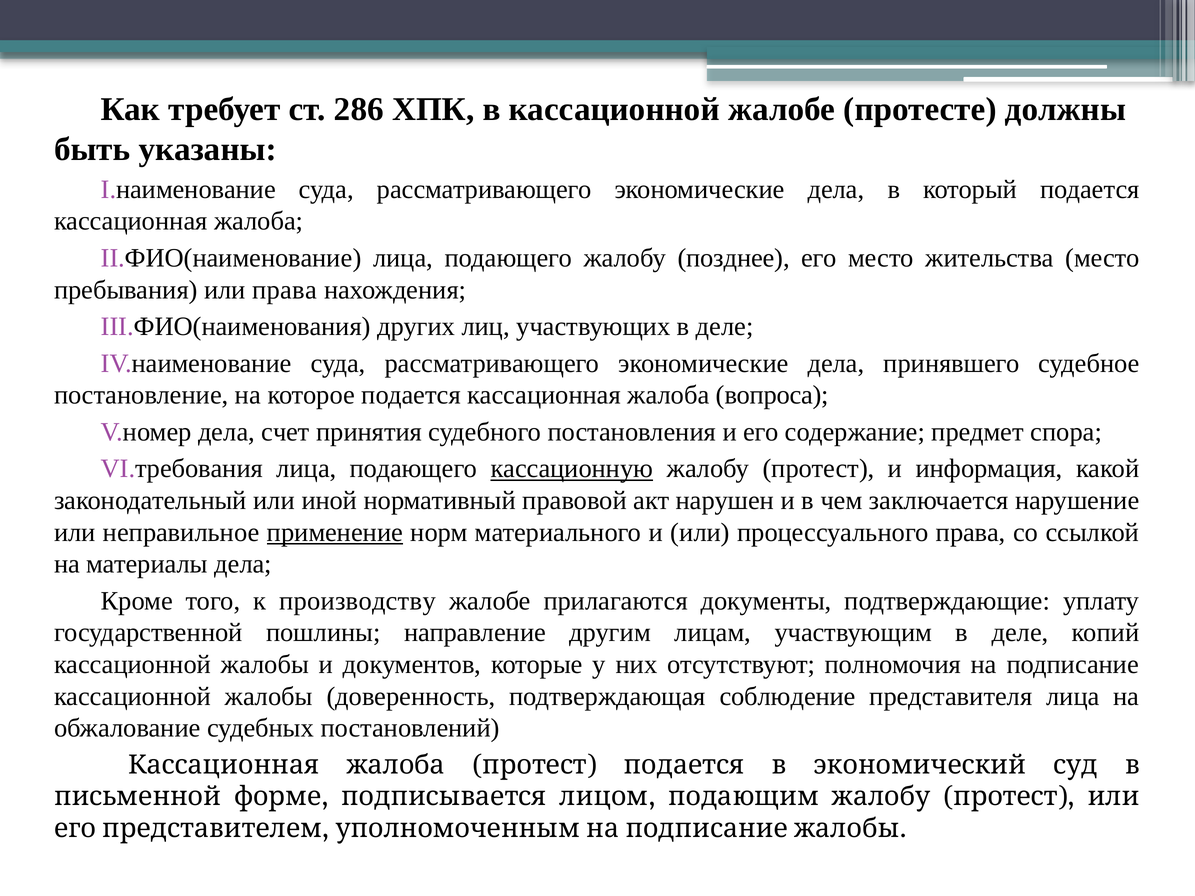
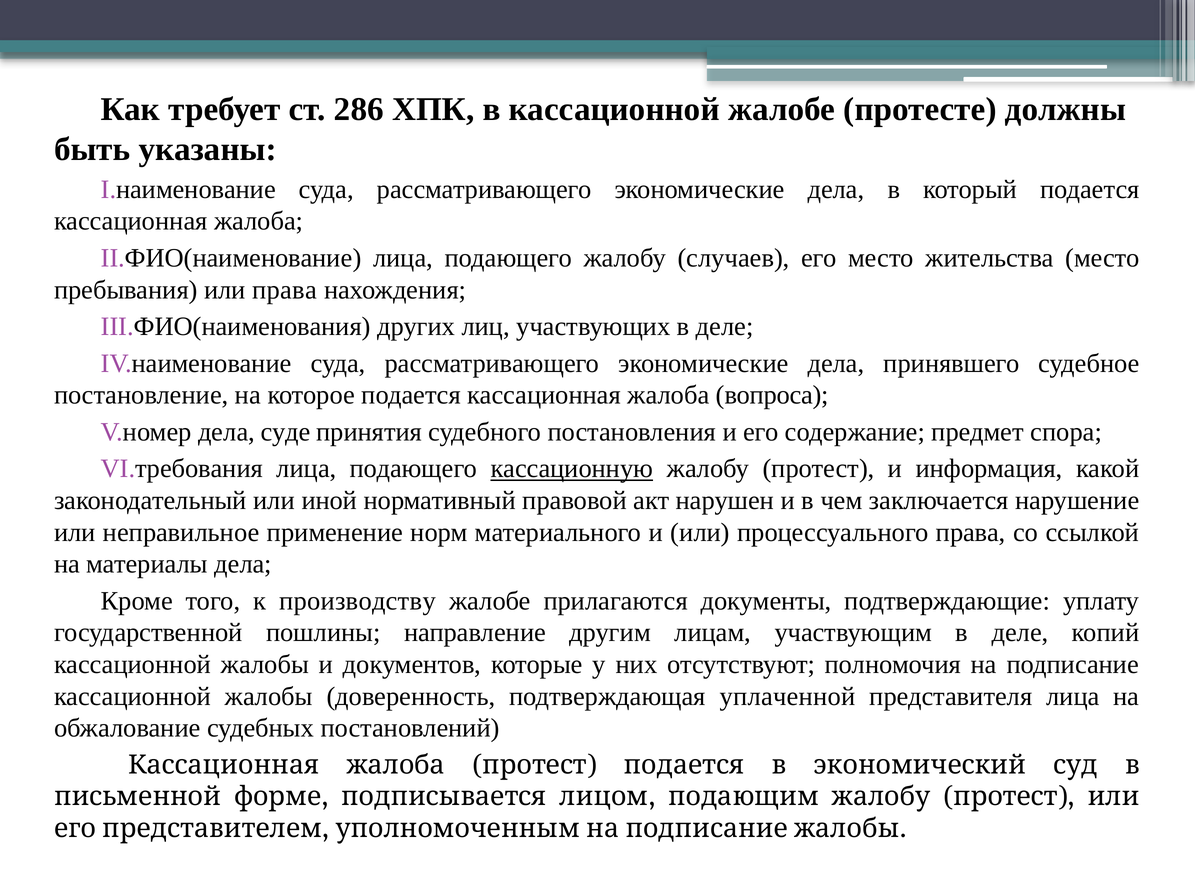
позднее: позднее -> случаев
счет: счет -> суде
применение underline: present -> none
соблюдение: соблюдение -> уплаченной
